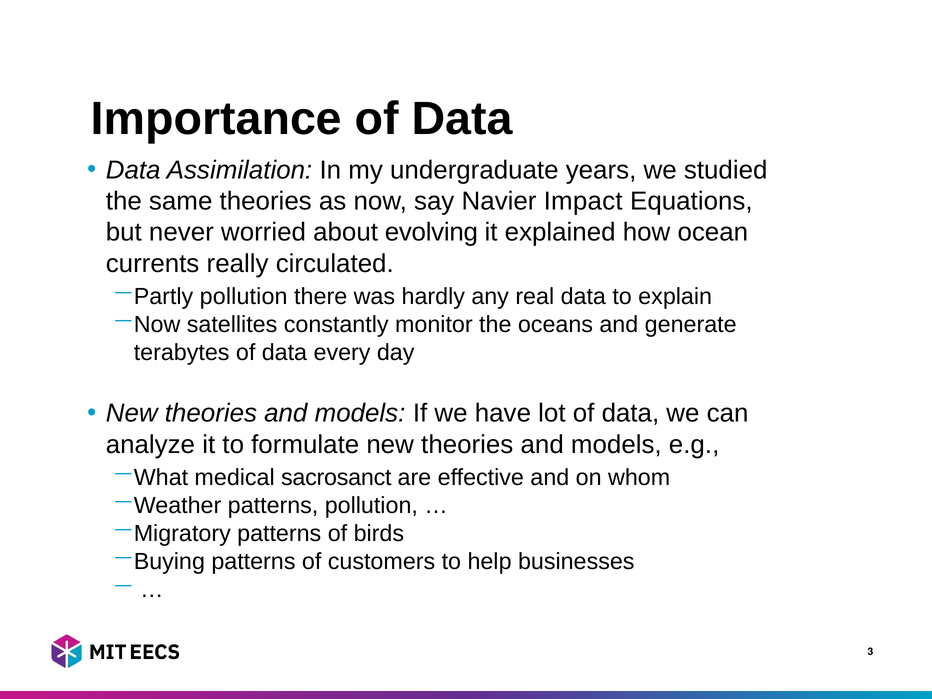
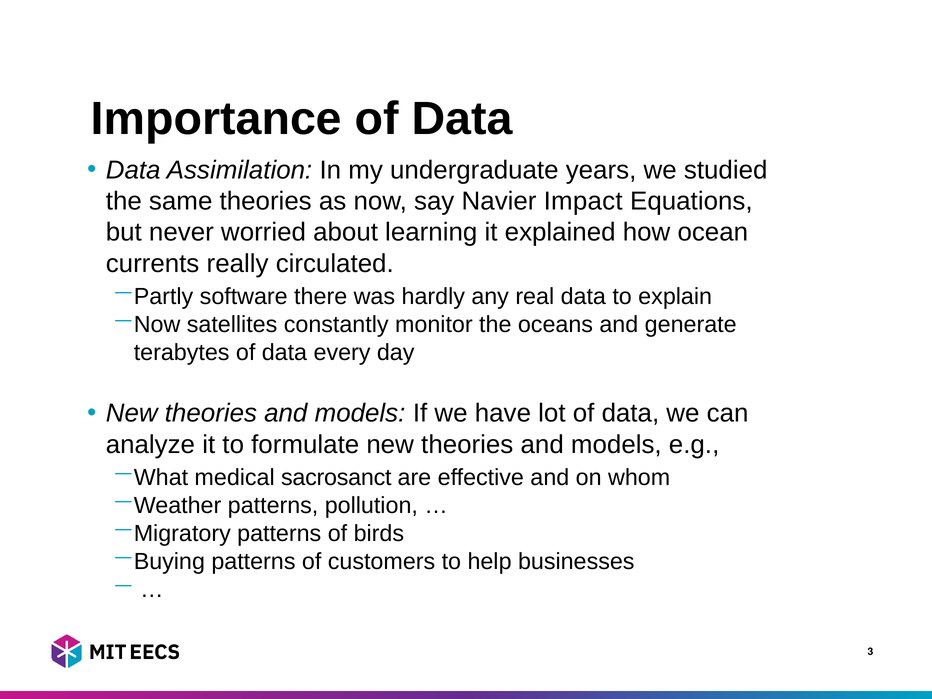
evolving: evolving -> learning
Partly pollution: pollution -> software
